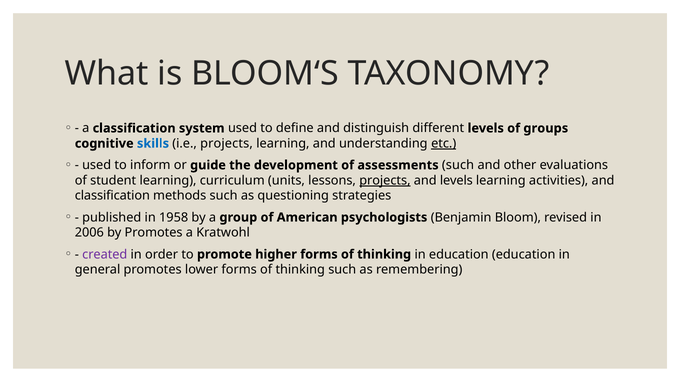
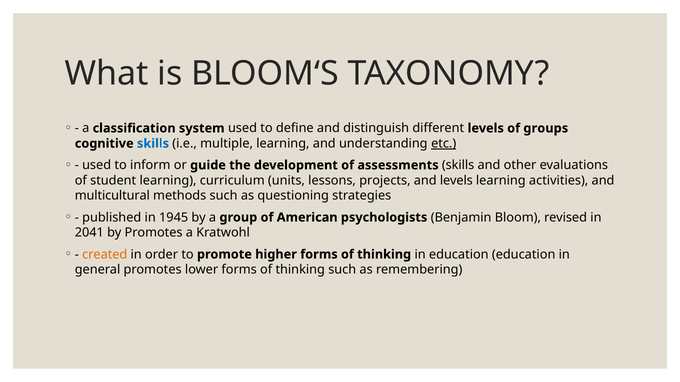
i.e projects: projects -> multiple
assessments such: such -> skills
projects at (385, 181) underline: present -> none
classification at (112, 196): classification -> multicultural
1958: 1958 -> 1945
2006: 2006 -> 2041
created colour: purple -> orange
